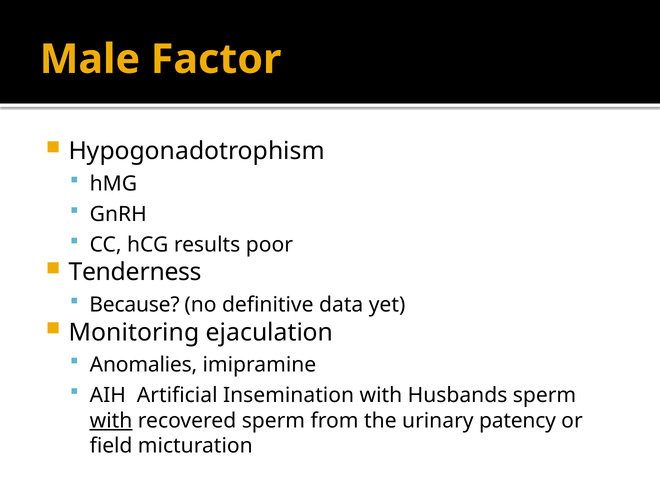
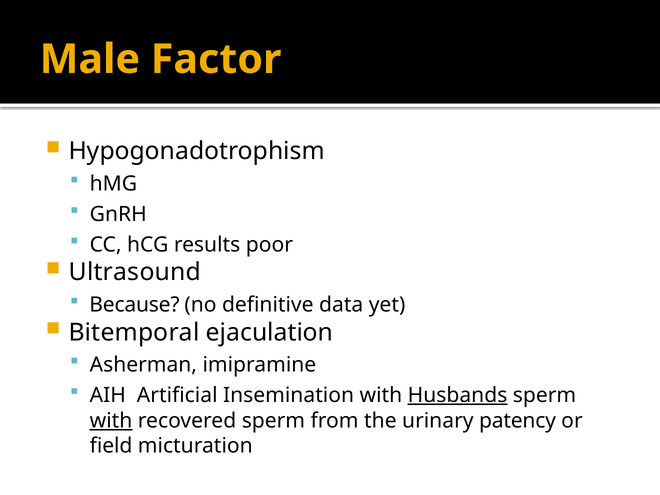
Tenderness: Tenderness -> Ultrasound
Monitoring: Monitoring -> Bitemporal
Anomalies: Anomalies -> Asherman
Husbands underline: none -> present
